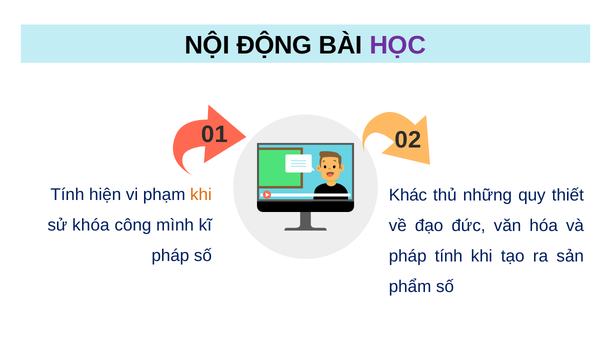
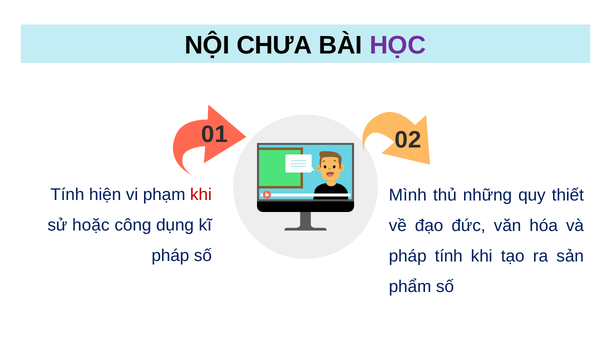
ĐỘNG: ĐỘNG -> CHƯA
khi at (201, 195) colour: orange -> red
Khác: Khác -> Mình
khóa: khóa -> hoặc
mình: mình -> dụng
